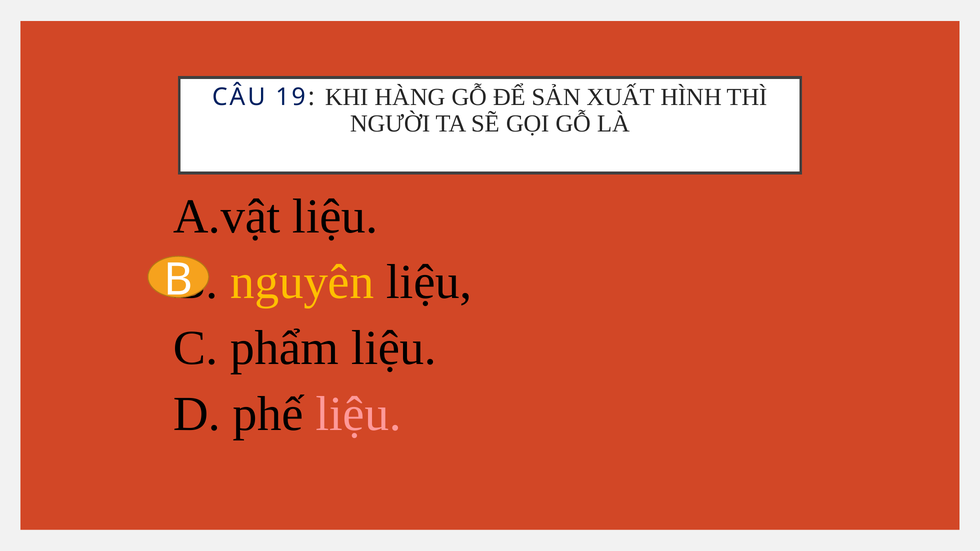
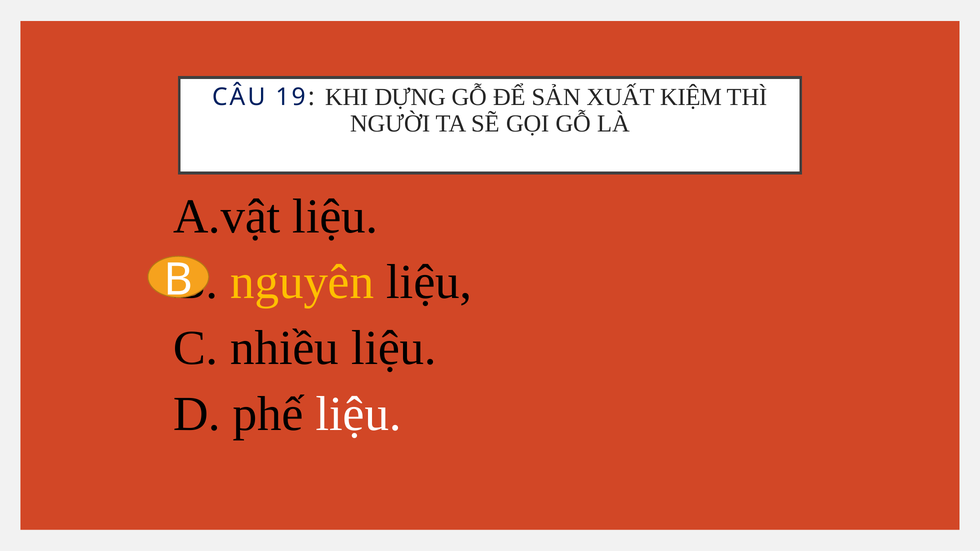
HÀNG: HÀNG -> DỰNG
HÌNH: HÌNH -> KIỆM
phẩm: phẩm -> nhiều
liệu at (359, 414) colour: pink -> white
